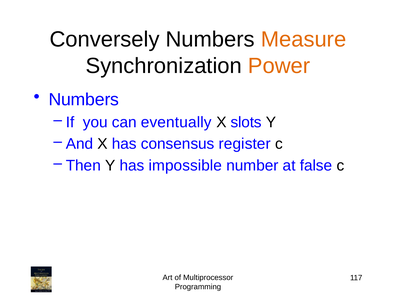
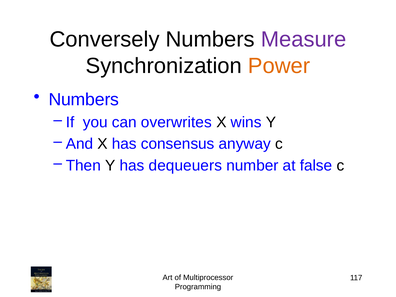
Measure colour: orange -> purple
eventually: eventually -> overwrites
slots: slots -> wins
register: register -> anyway
impossible: impossible -> dequeuers
